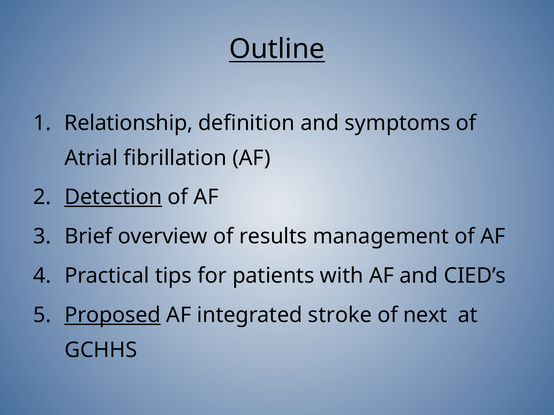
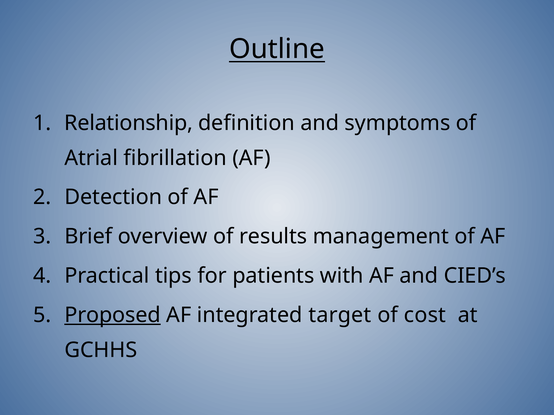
Detection underline: present -> none
stroke: stroke -> target
next: next -> cost
